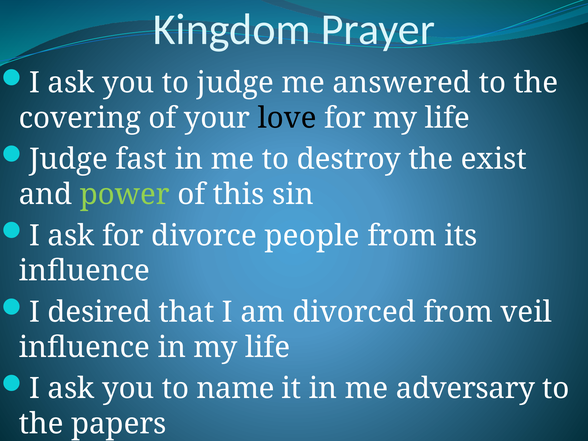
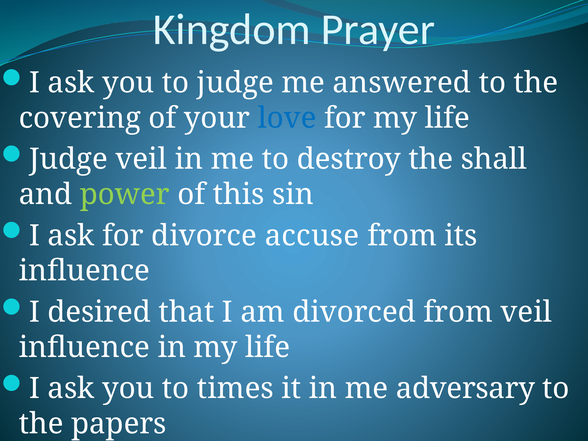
love colour: black -> blue
Judge fast: fast -> veil
exist: exist -> shall
people: people -> accuse
name: name -> times
